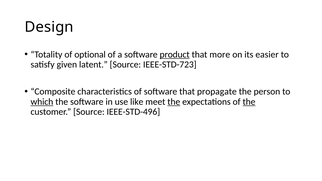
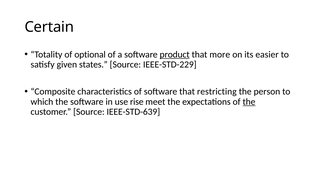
Design: Design -> Certain
latent: latent -> states
IEEE-STD-723: IEEE-STD-723 -> IEEE-STD-229
propagate: propagate -> restricting
which underline: present -> none
like: like -> rise
the at (174, 102) underline: present -> none
IEEE-STD-496: IEEE-STD-496 -> IEEE-STD-639
